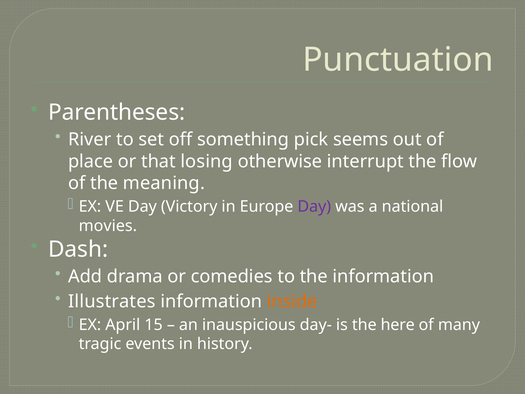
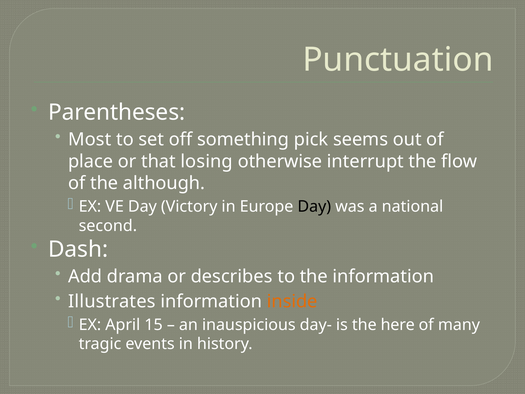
River: River -> Most
meaning: meaning -> although
Day at (314, 206) colour: purple -> black
movies: movies -> second
comedies: comedies -> describes
